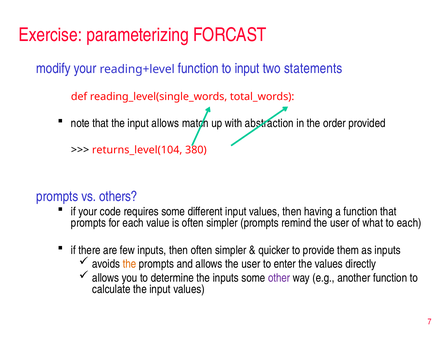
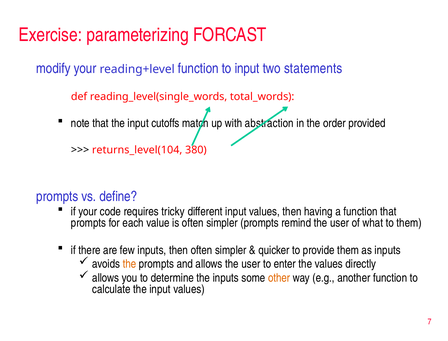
input allows: allows -> cutoffs
others: others -> define
requires some: some -> tricky
to each: each -> them
other colour: purple -> orange
